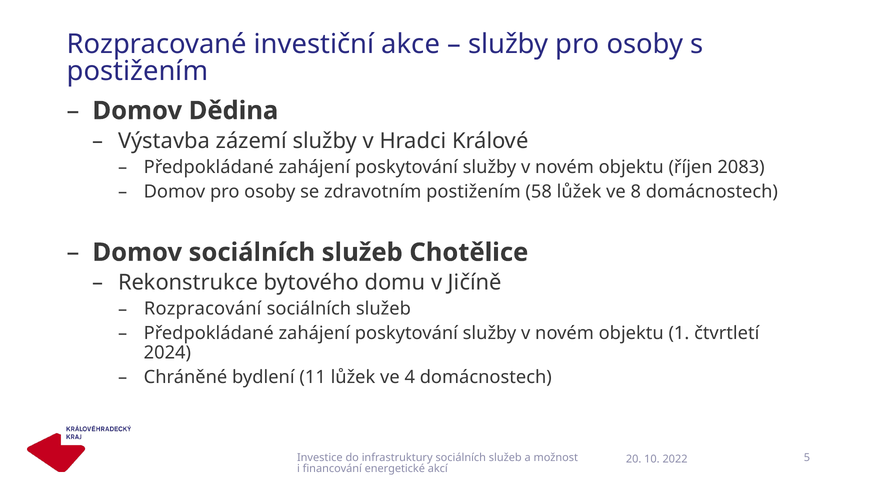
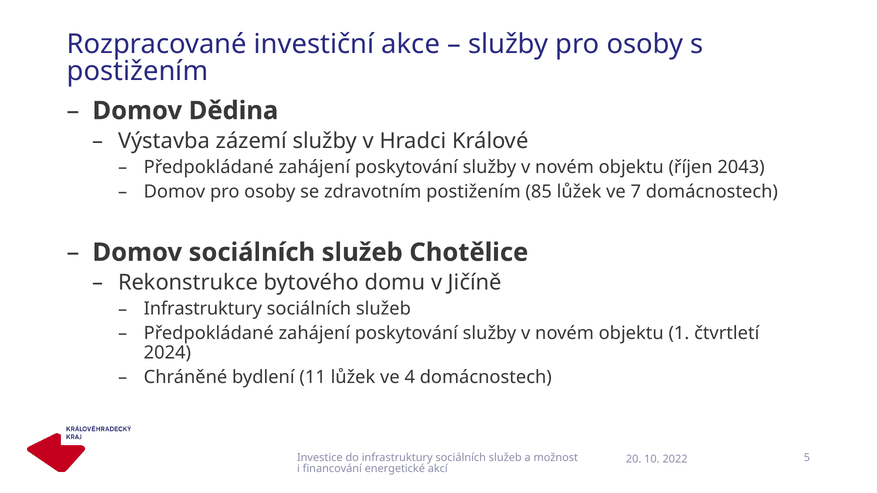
2083: 2083 -> 2043
58: 58 -> 85
8: 8 -> 7
Rozpracování at (203, 309): Rozpracování -> Infrastruktury
